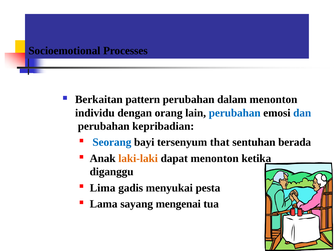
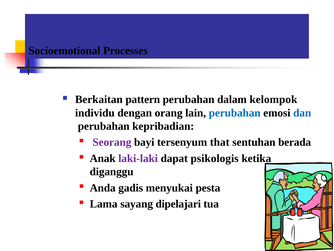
dalam menonton: menonton -> kelompok
Seorang colour: blue -> purple
laki-laki colour: orange -> purple
dapat menonton: menonton -> psikologis
Lima: Lima -> Anda
mengenai: mengenai -> dipelajari
